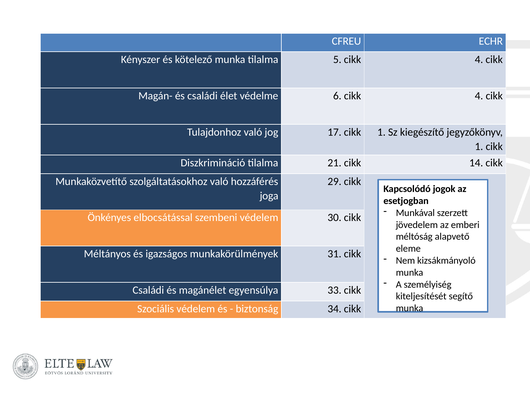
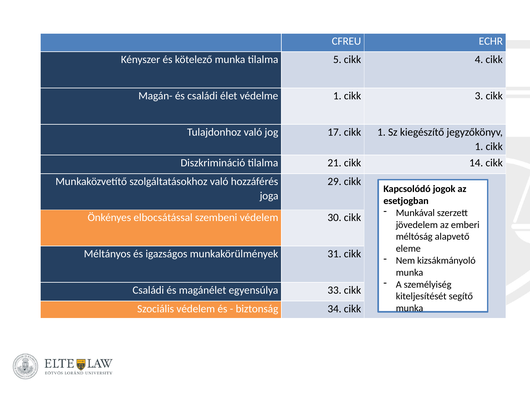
védelme 6: 6 -> 1
4 at (479, 96): 4 -> 3
